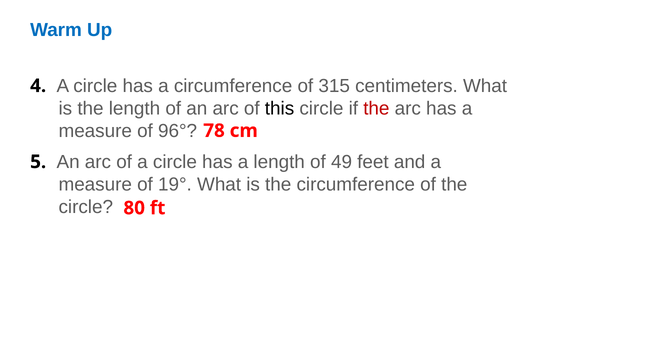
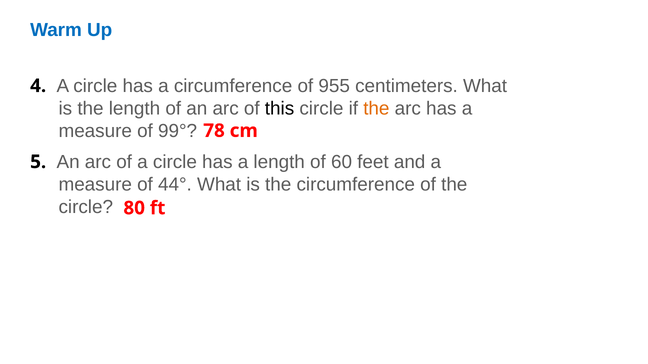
315: 315 -> 955
the at (376, 109) colour: red -> orange
96°: 96° -> 99°
49: 49 -> 60
19°: 19° -> 44°
